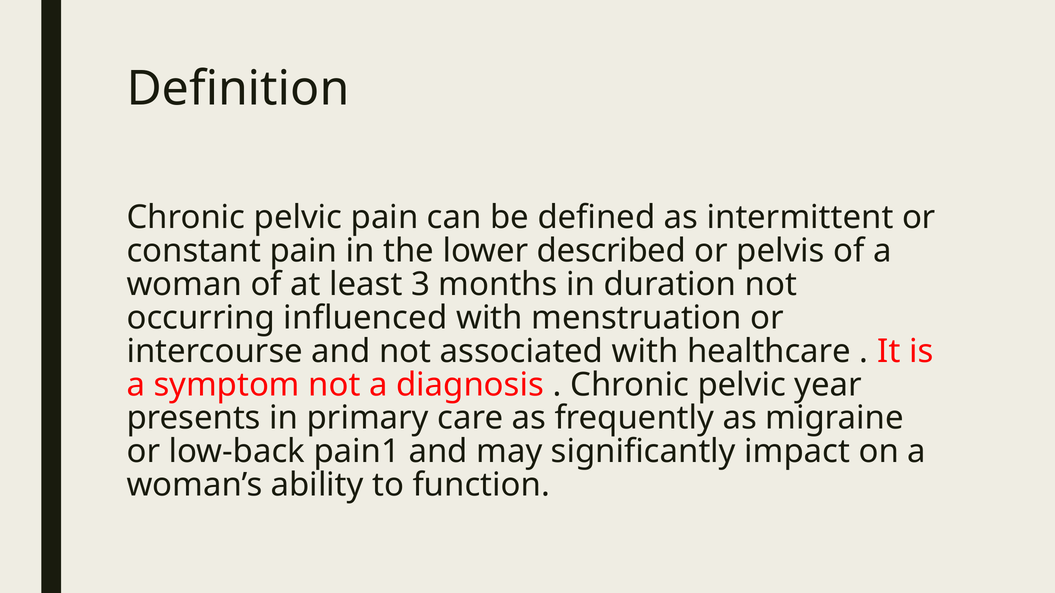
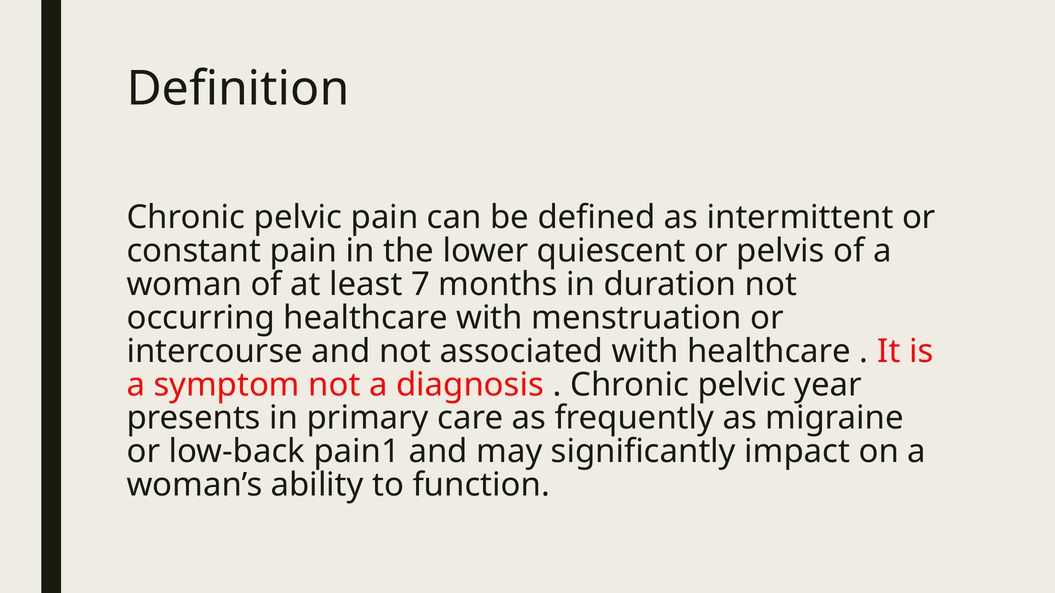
described: described -> quiescent
3: 3 -> 7
occurring influenced: influenced -> healthcare
